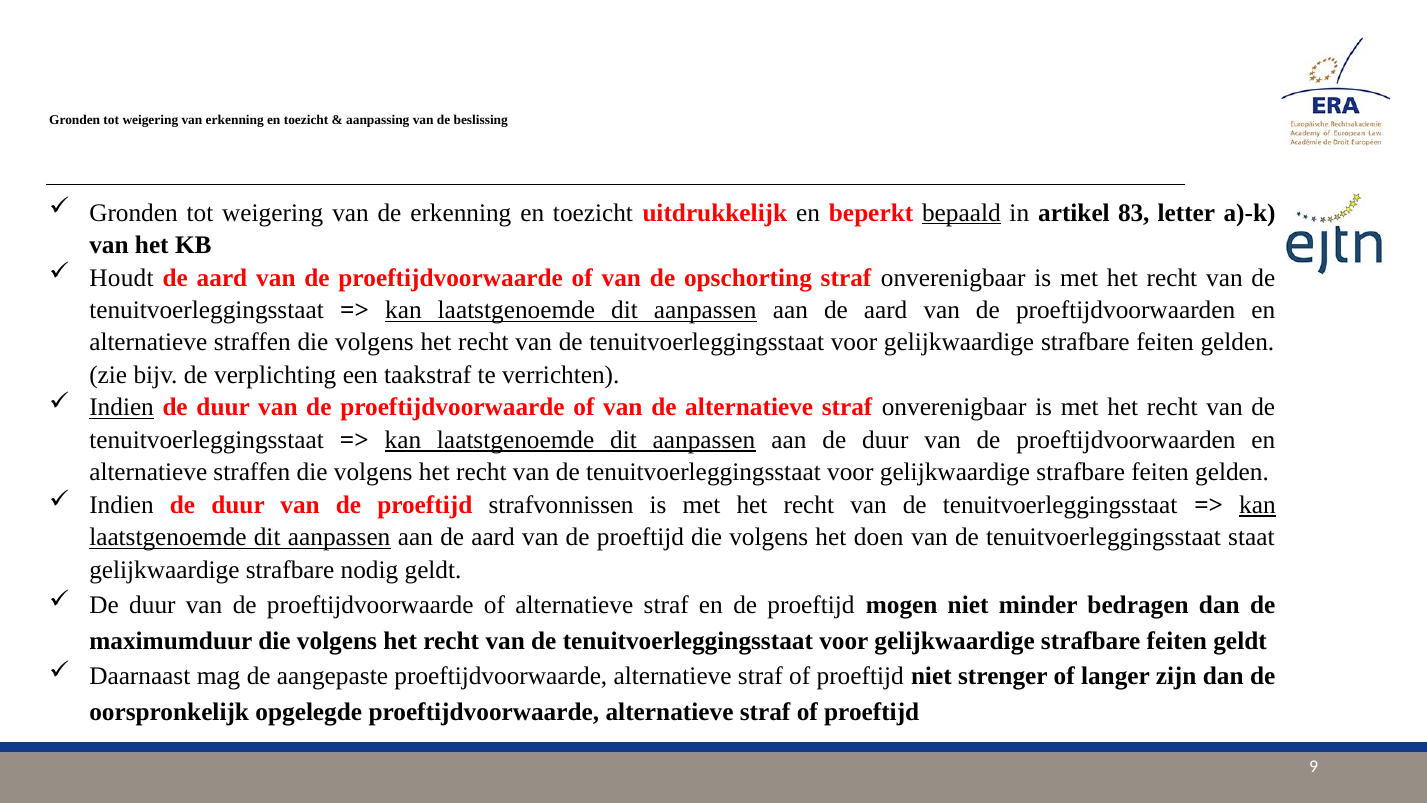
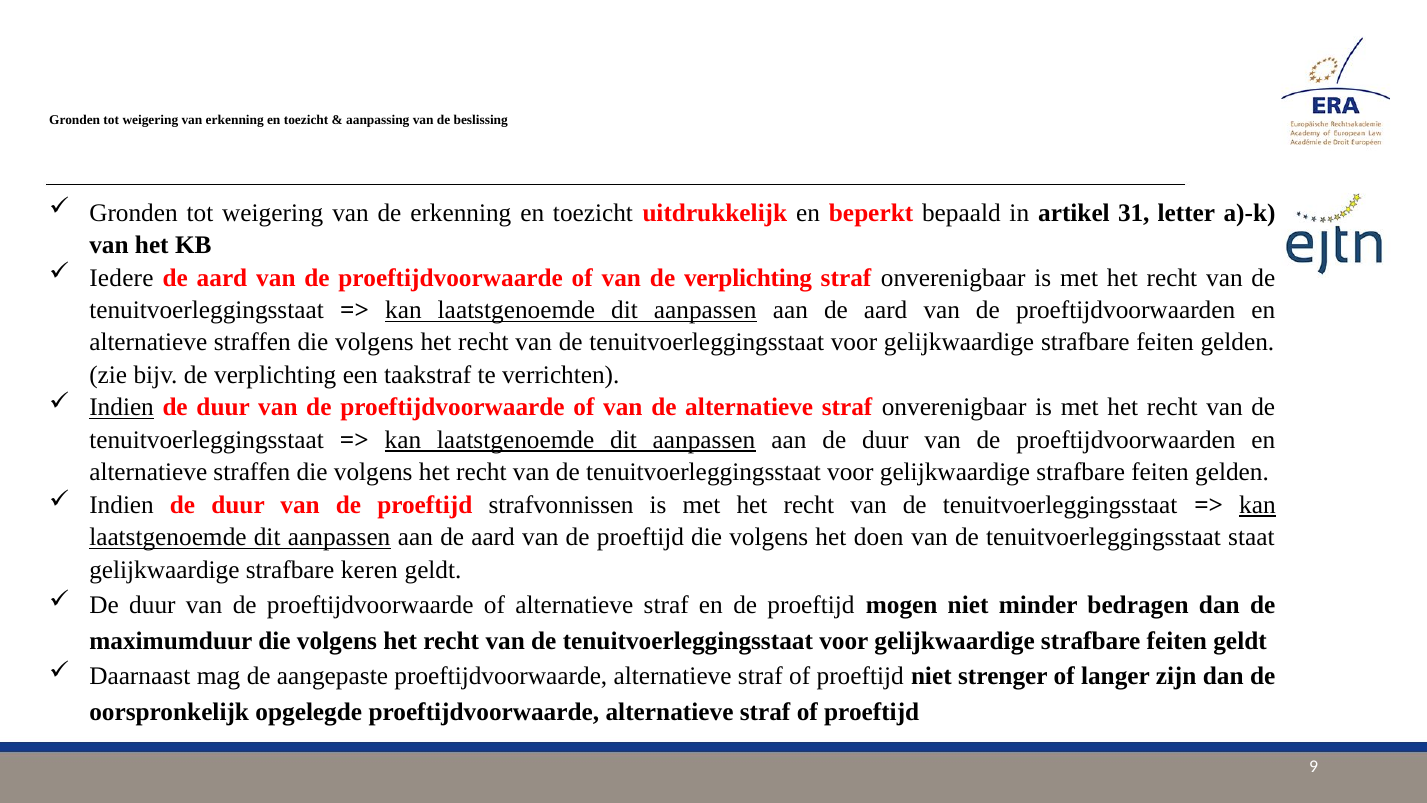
bepaald underline: present -> none
83: 83 -> 31
Houdt: Houdt -> Iedere
van de opschorting: opschorting -> verplichting
nodig: nodig -> keren
